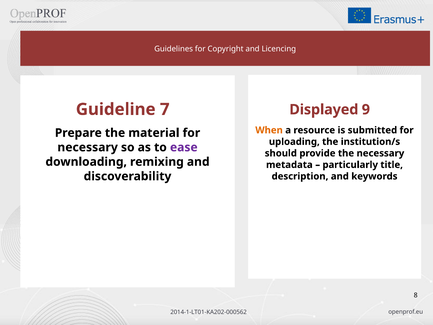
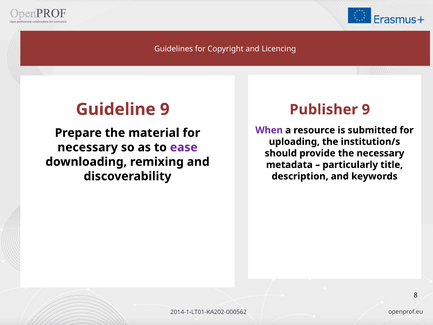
Guideline 7: 7 -> 9
Displayed: Displayed -> Publisher
When colour: orange -> purple
